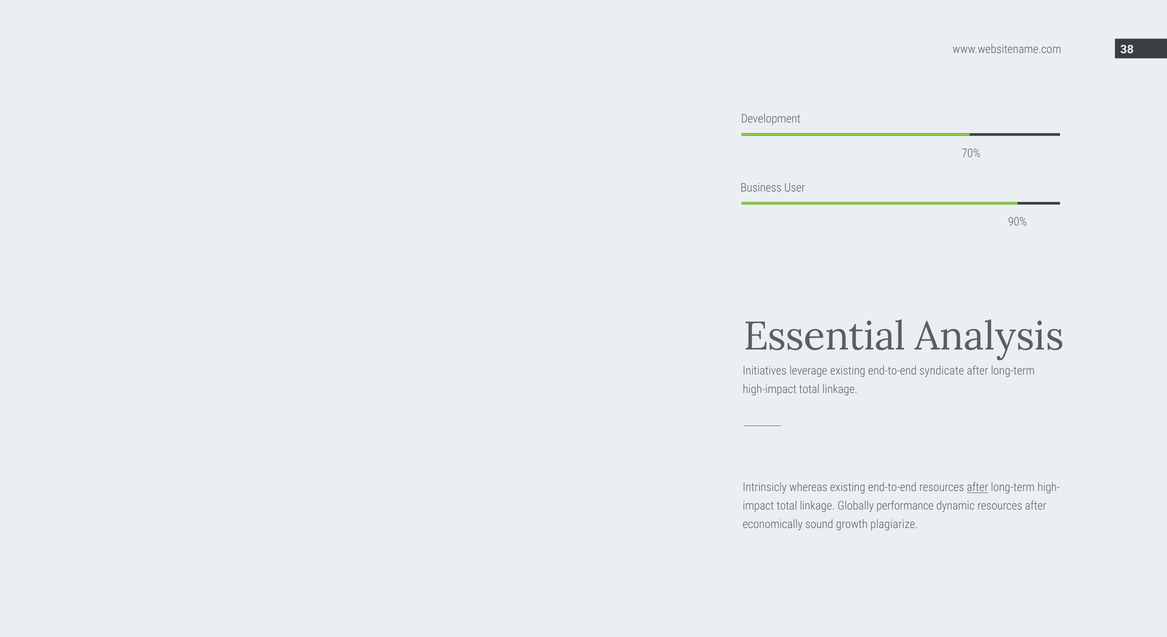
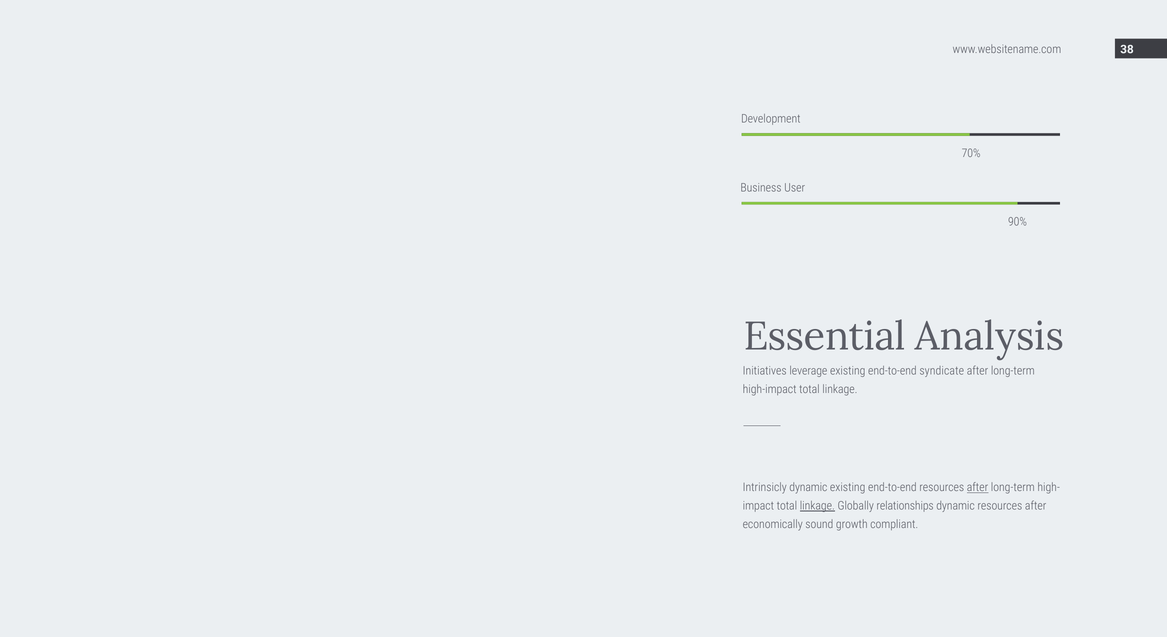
Intrinsicly whereas: whereas -> dynamic
linkage at (817, 506) underline: none -> present
performance: performance -> relationships
plagiarize: plagiarize -> compliant
